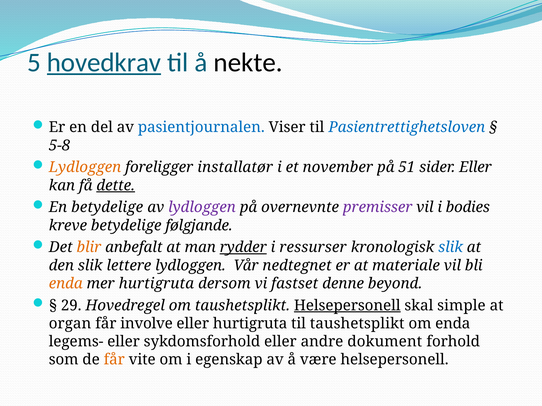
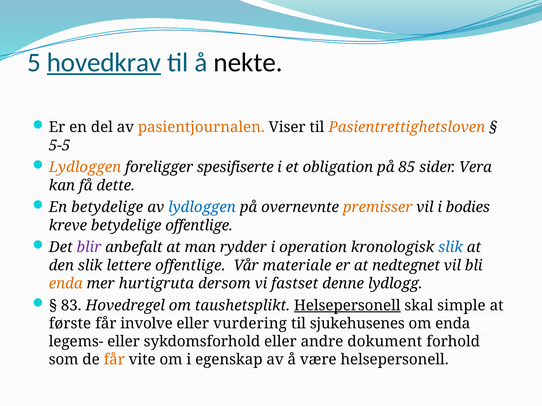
pasientjournalen colour: blue -> orange
Pasientrettighetsloven colour: blue -> orange
5-8: 5-8 -> 5-5
installatør: installatør -> spesifiserte
november: november -> obligation
51: 51 -> 85
sider Eller: Eller -> Vera
dette underline: present -> none
lydloggen at (202, 208) colour: purple -> blue
premisser colour: purple -> orange
betydelige følgjande: følgjande -> offentlige
blir colour: orange -> purple
rydder underline: present -> none
ressurser: ressurser -> operation
lettere lydloggen: lydloggen -> offentlige
nedtegnet: nedtegnet -> materiale
materiale: materiale -> nedtegnet
beyond: beyond -> lydlogg
29: 29 -> 83
organ: organ -> første
eller hurtigruta: hurtigruta -> vurdering
til taushetsplikt: taushetsplikt -> sjukehusenes
